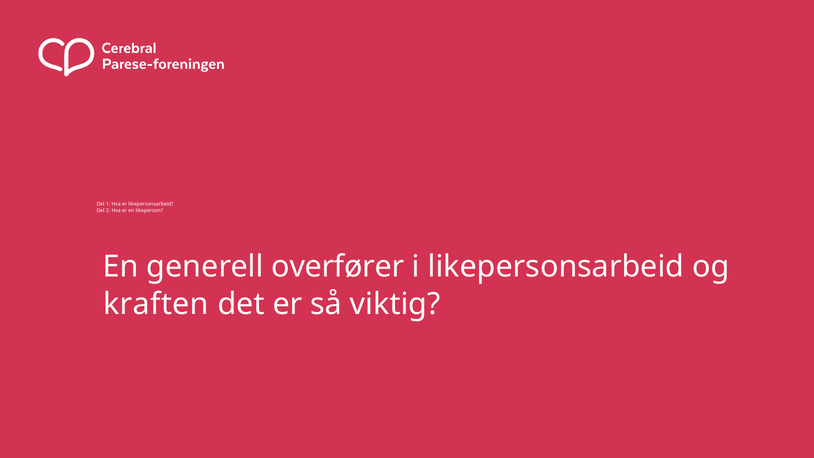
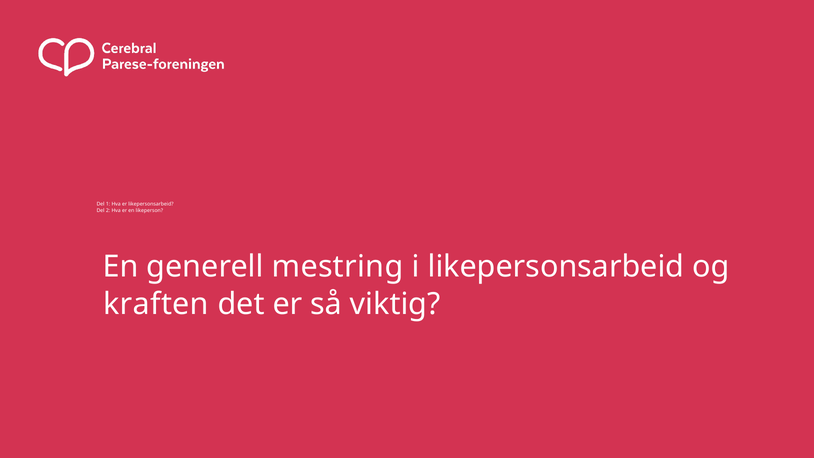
overfører: overfører -> mestring
